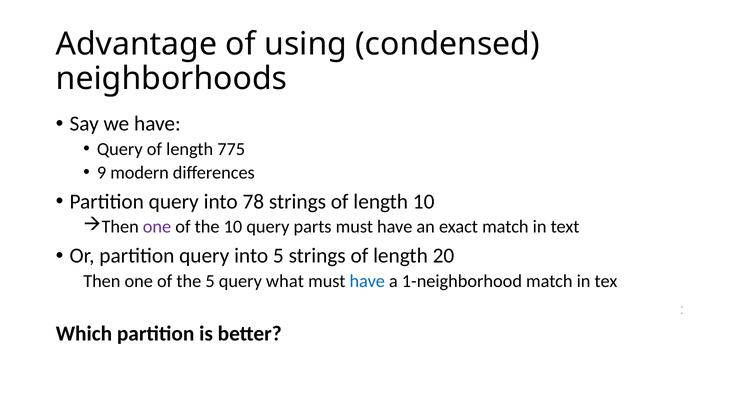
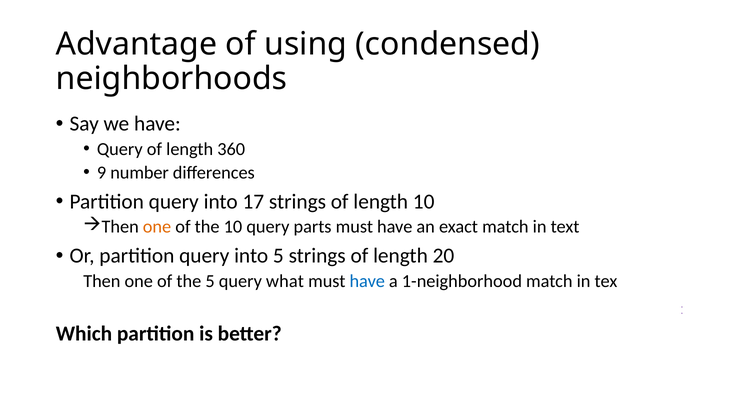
775: 775 -> 360
modern: modern -> number
78: 78 -> 17
one at (157, 227) colour: purple -> orange
